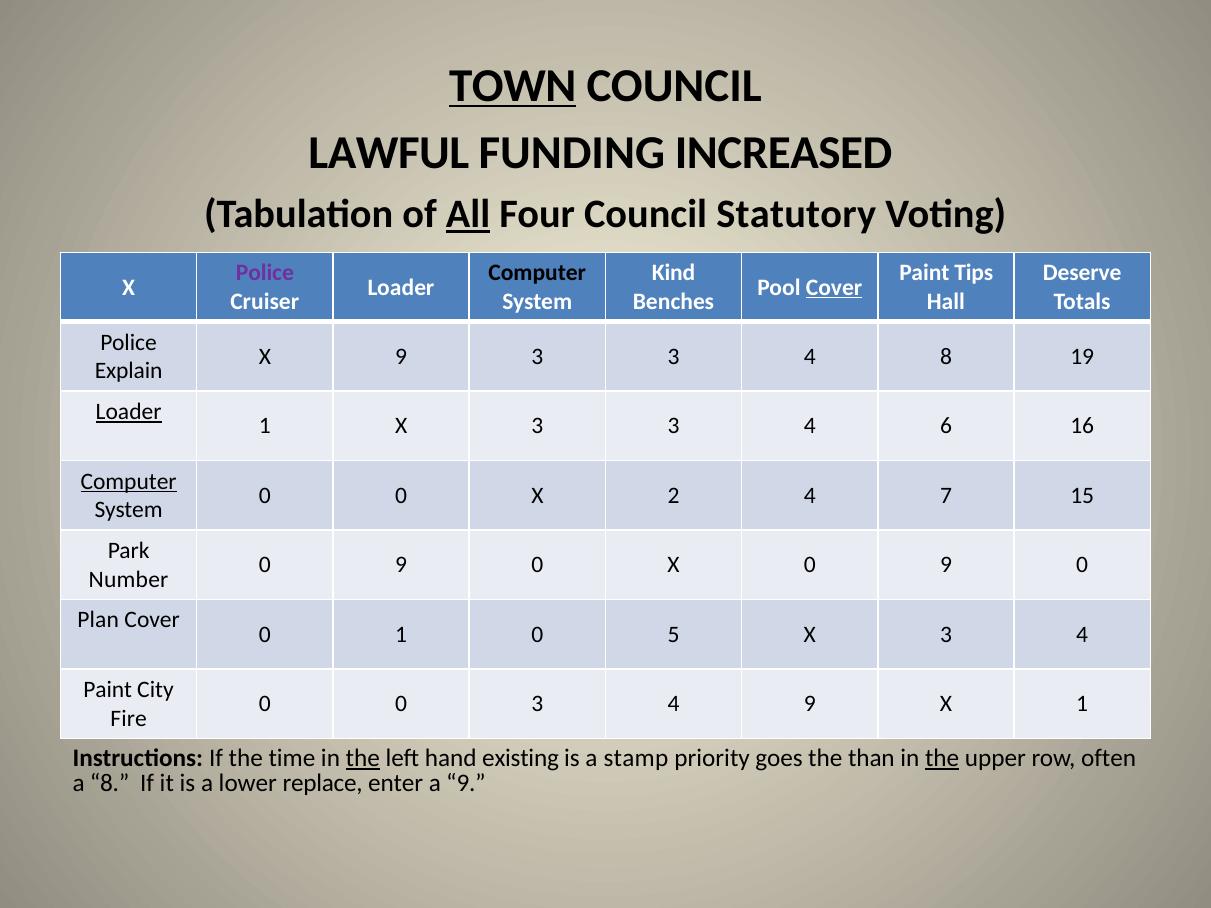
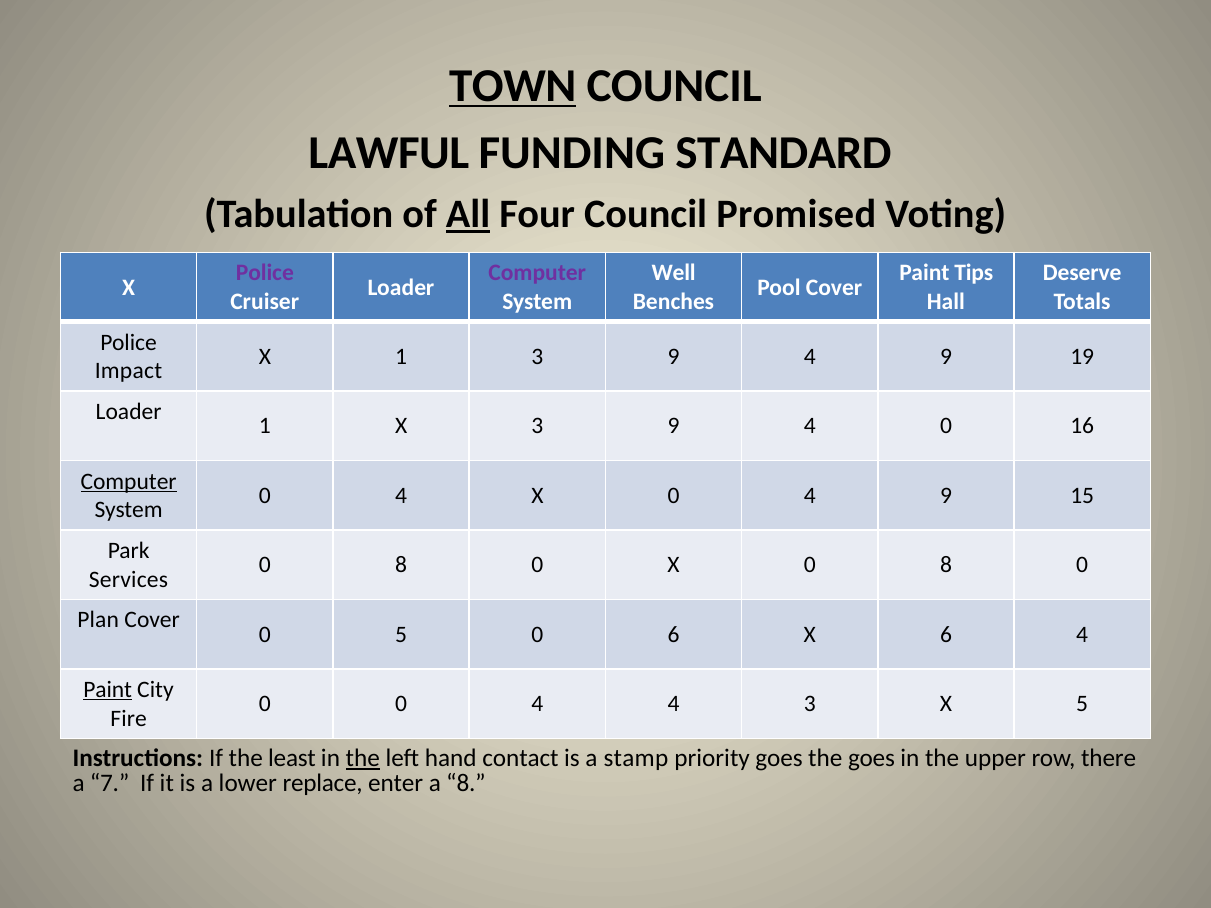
INCREASED: INCREASED -> STANDARD
Statutory: Statutory -> Promised
Computer at (537, 273) colour: black -> purple
Kind: Kind -> Well
Cover at (834, 287) underline: present -> none
X 9: 9 -> 1
3 at (674, 357): 3 -> 9
8 at (946, 357): 8 -> 9
Explain: Explain -> Impact
Loader at (129, 412) underline: present -> none
X 3 3: 3 -> 9
4 6: 6 -> 0
0 at (401, 496): 0 -> 4
2 at (674, 496): 2 -> 0
7 at (946, 496): 7 -> 9
9 at (401, 565): 9 -> 8
X 0 9: 9 -> 8
Number: Number -> Services
0 1: 1 -> 5
0 5: 5 -> 6
3 at (946, 635): 3 -> 6
Paint at (108, 690) underline: none -> present
0 0 3: 3 -> 4
4 9: 9 -> 3
X 1: 1 -> 5
time: time -> least
existing: existing -> contact
the than: than -> goes
the at (942, 758) underline: present -> none
often: often -> there
a 8: 8 -> 7
a 9: 9 -> 8
